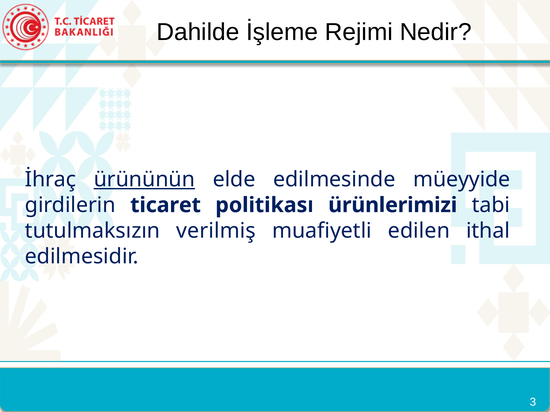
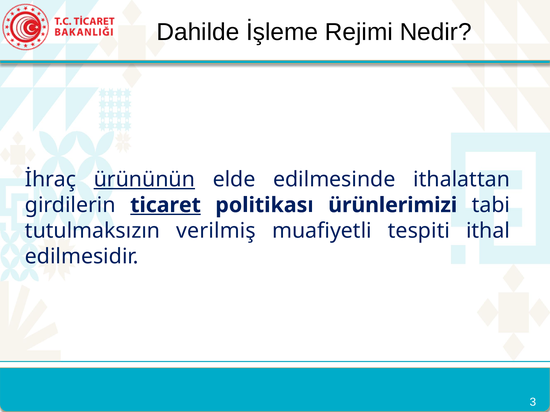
müeyyide: müeyyide -> ithalattan
ticaret underline: none -> present
edilen: edilen -> tespiti
